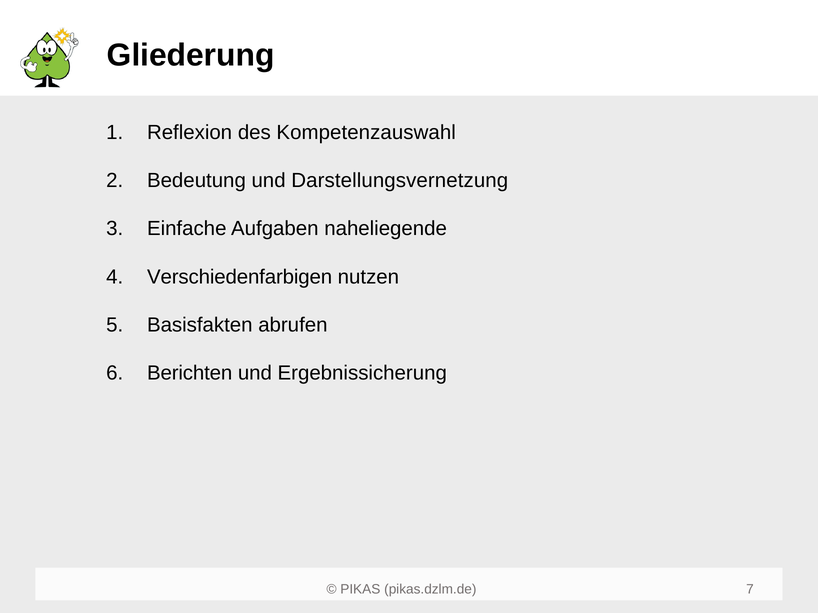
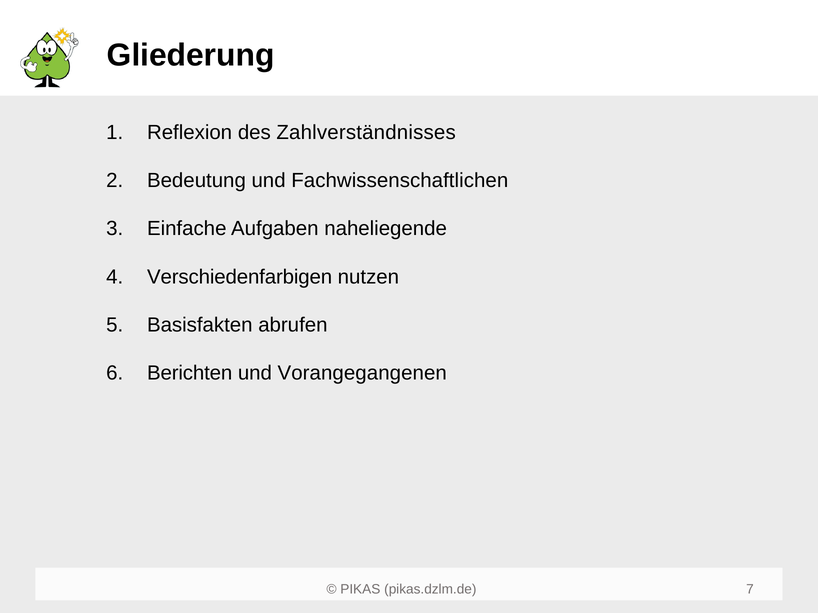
Kompetenzauswahl: Kompetenzauswahl -> Zahlverständnisses
Darstellungsvernetzung: Darstellungsvernetzung -> Fachwissenschaftlichen
Ergebnissicherung: Ergebnissicherung -> Vorangegangenen
